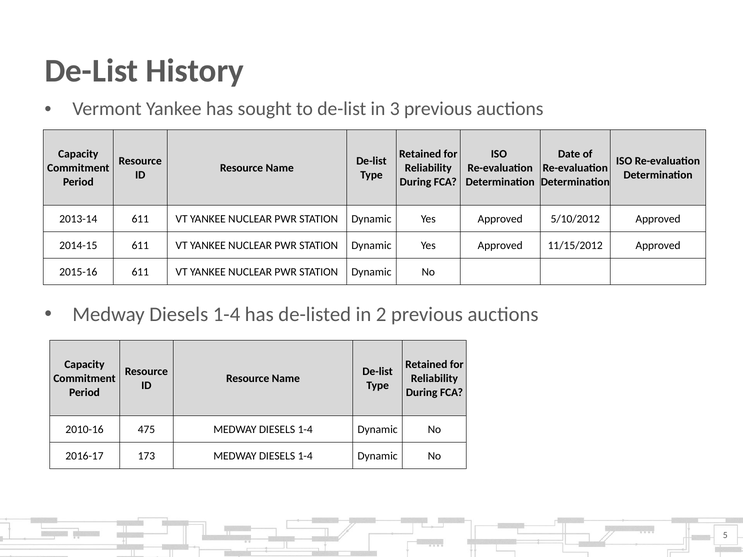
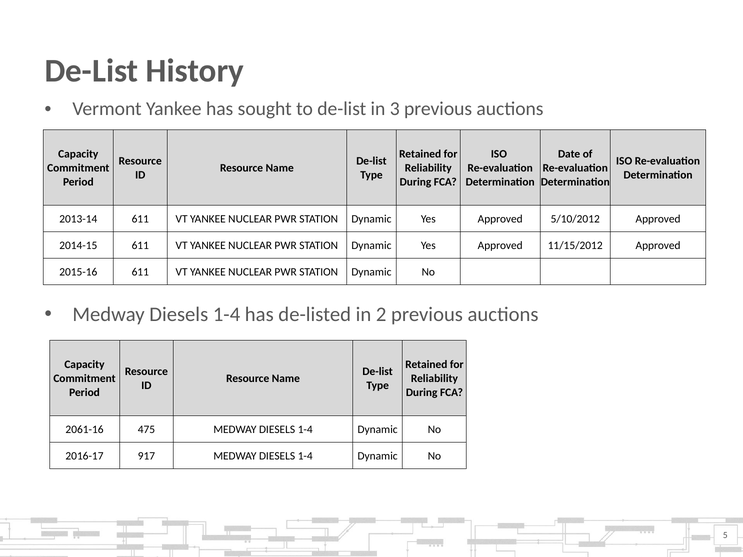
2010-16: 2010-16 -> 2061-16
173: 173 -> 917
